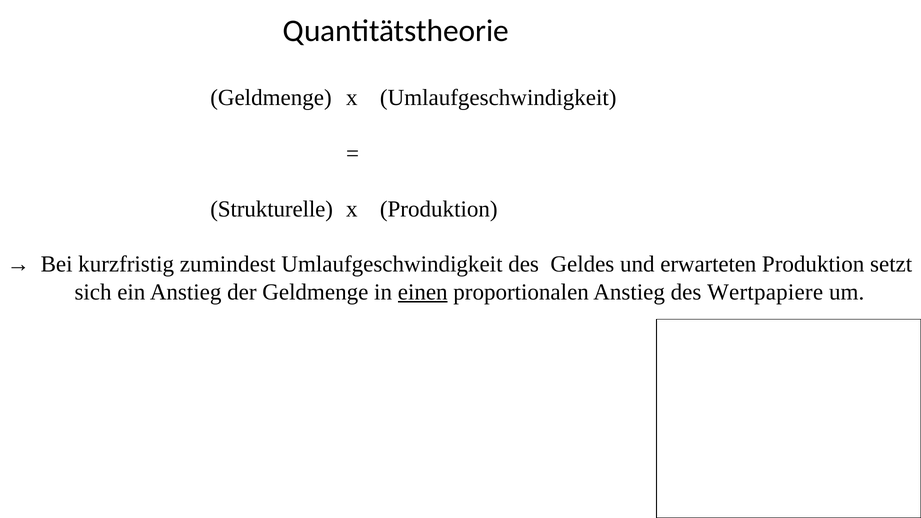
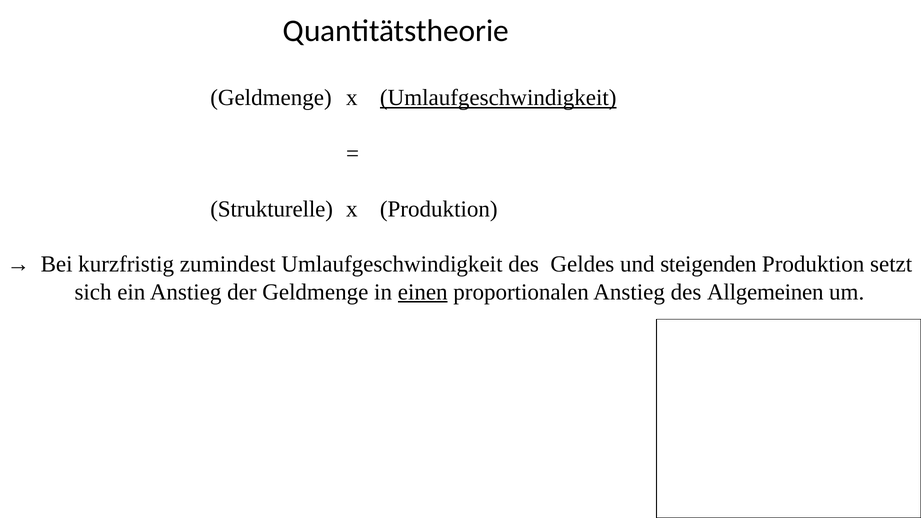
Umlaufgeschwindigkeit at (498, 98) underline: none -> present
erwarteten: erwarteten -> steigenden
Wertpapiere: Wertpapiere -> Allgemeinen
